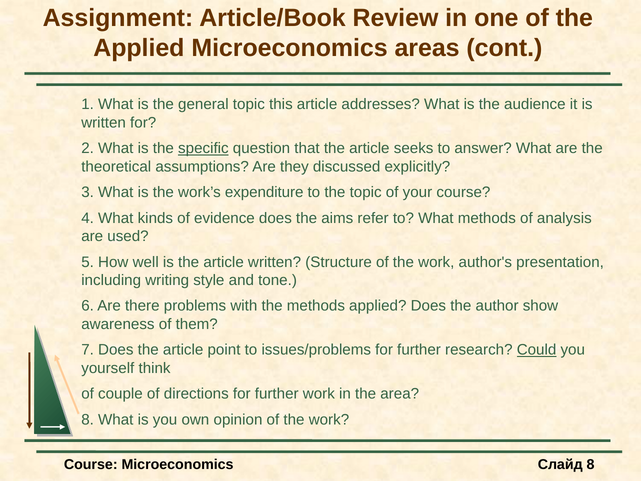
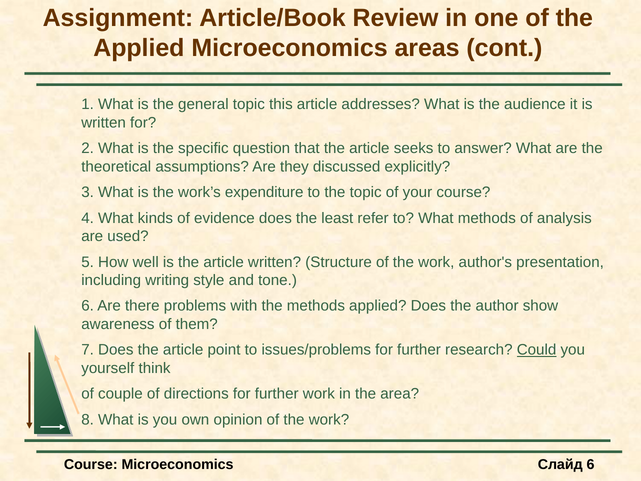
specific underline: present -> none
aims: aims -> least
Слайд 8: 8 -> 6
